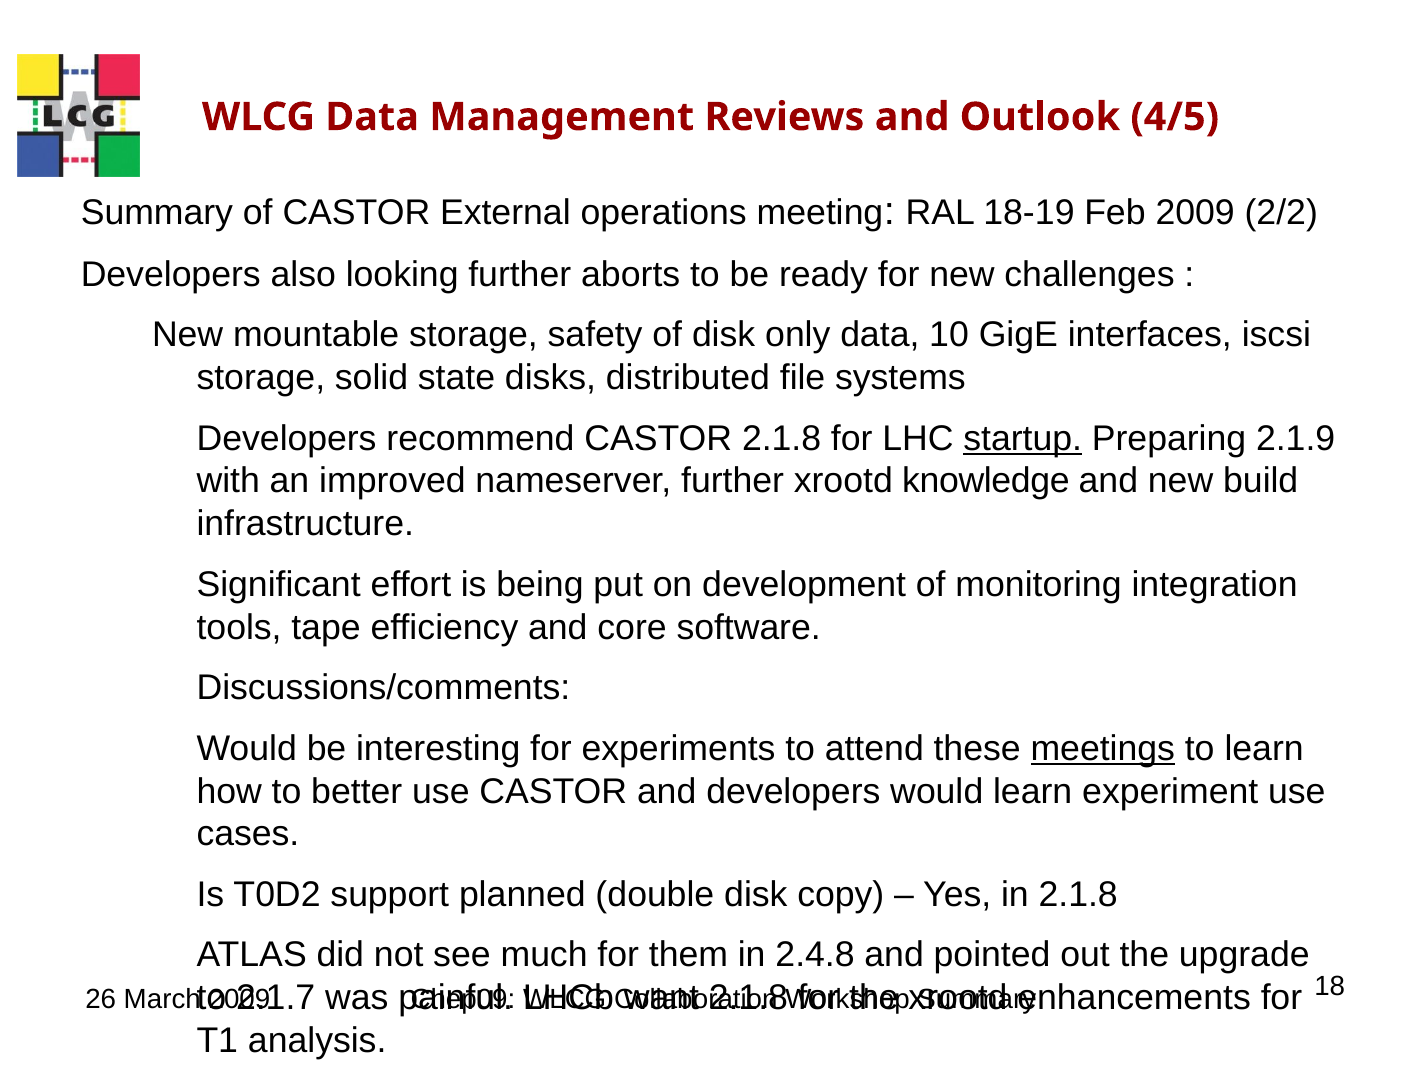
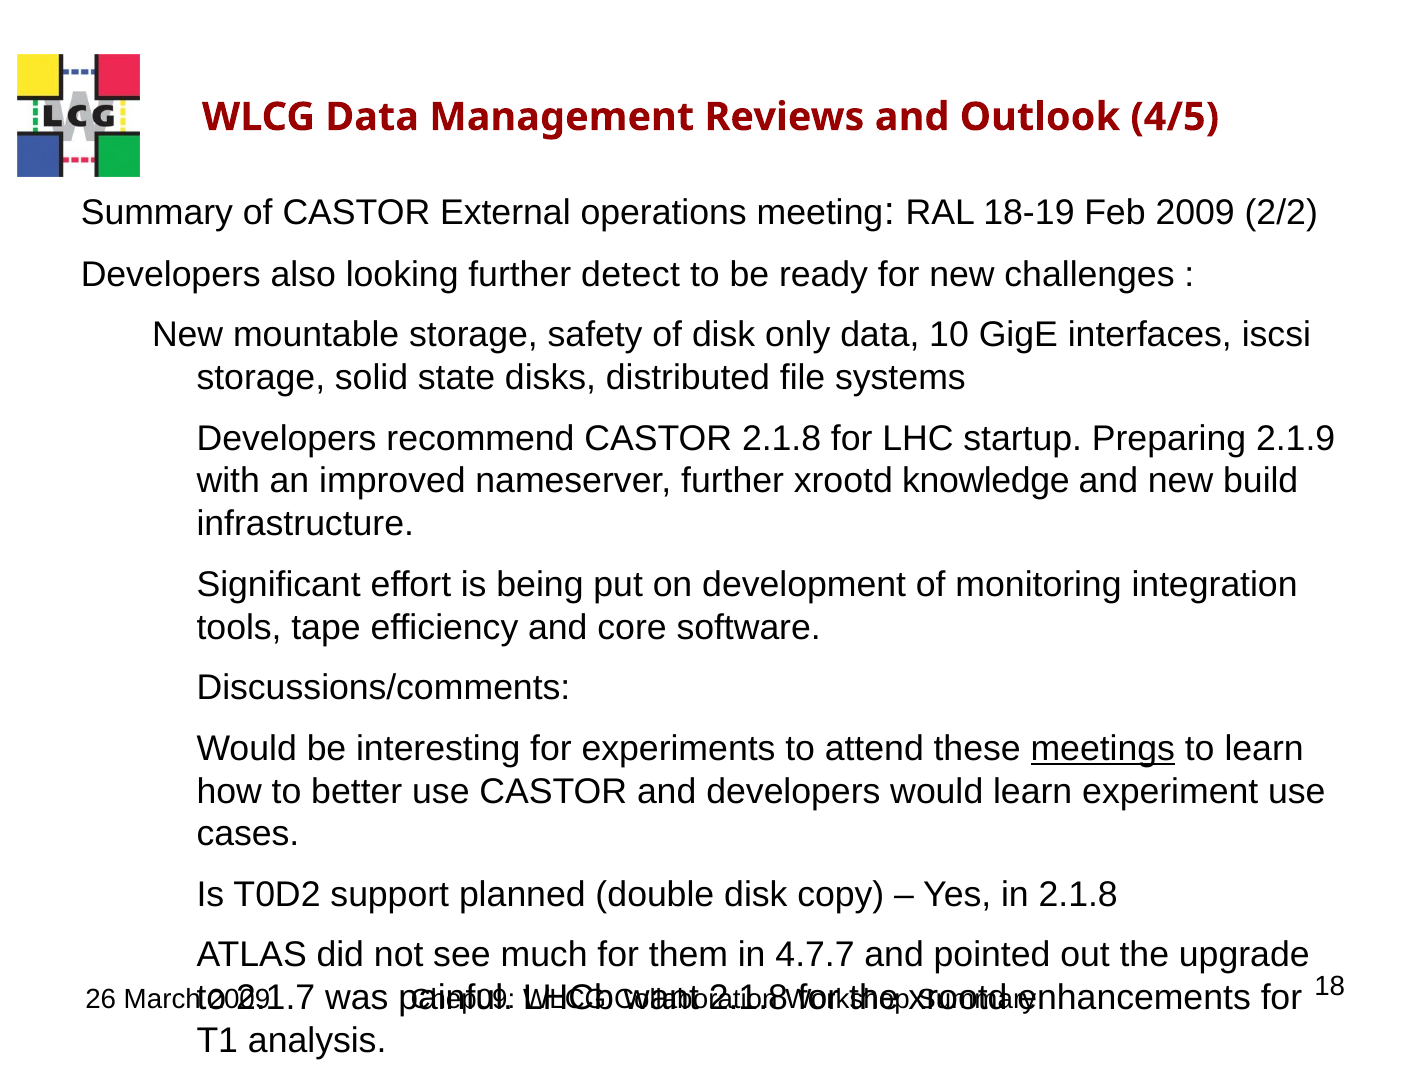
aborts: aborts -> detect
startup underline: present -> none
2.4.8: 2.4.8 -> 4.7.7
